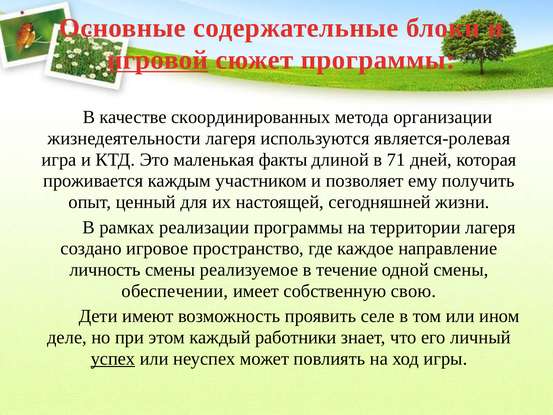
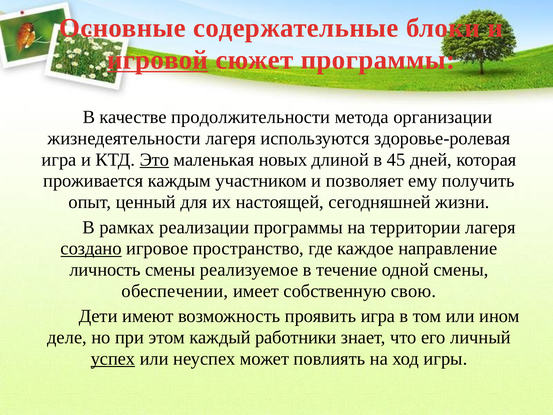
скоординированных: скоординированных -> продолжительности
является-ролевая: является-ролевая -> здоровье-ролевая
Это underline: none -> present
факты: факты -> новых
71: 71 -> 45
создано underline: none -> present
проявить селе: селе -> игра
